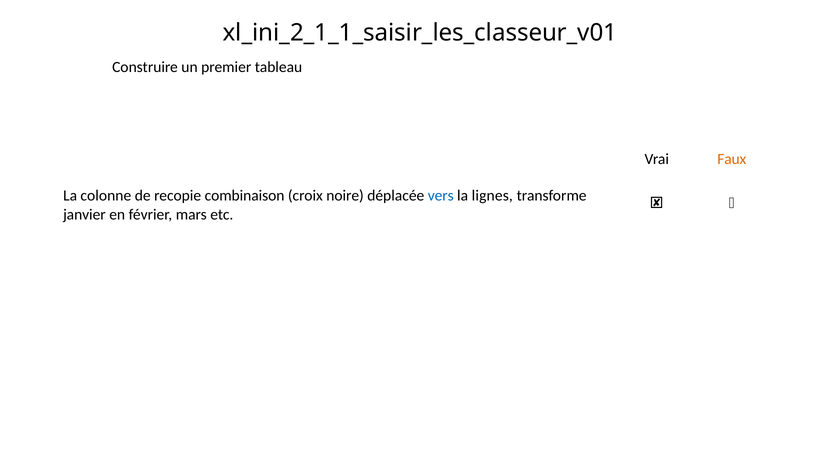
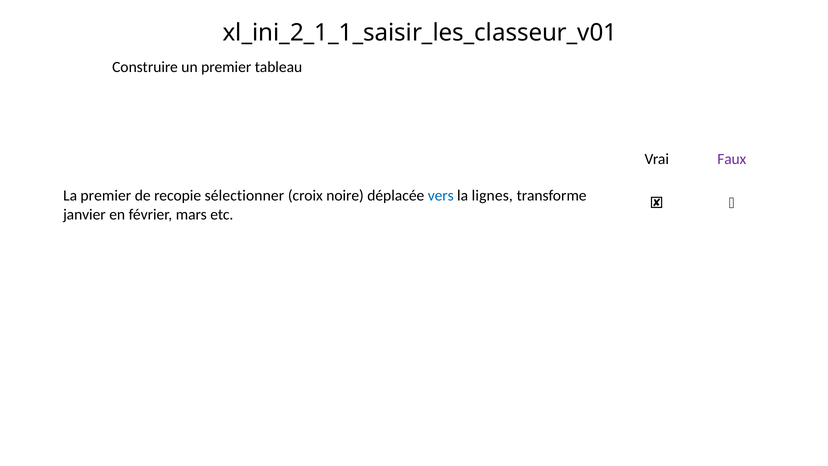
Faux colour: orange -> purple
La colonne: colonne -> premier
combinaison: combinaison -> sélectionner
